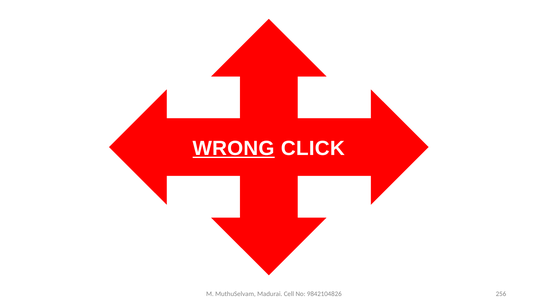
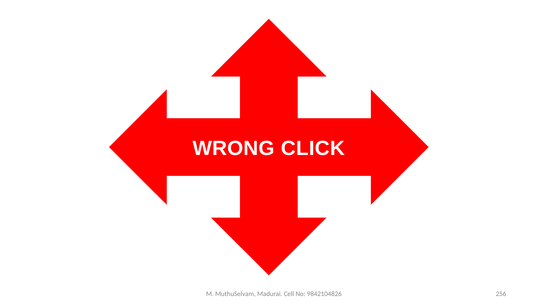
WRONG underline: present -> none
